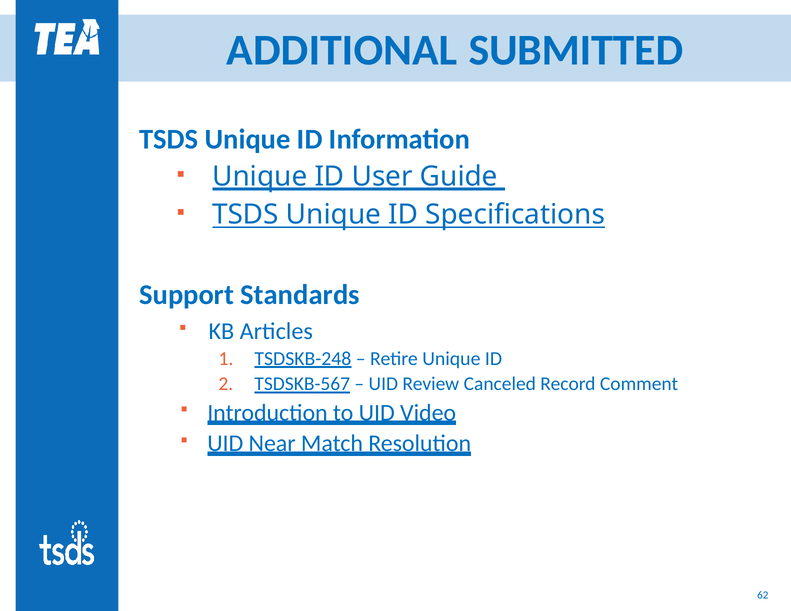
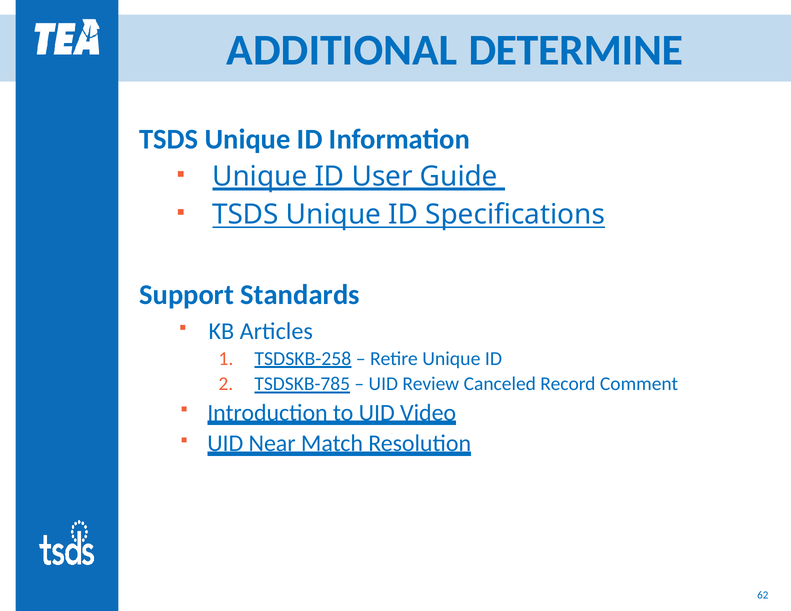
SUBMITTED: SUBMITTED -> DETERMINE
TSDSKB-248: TSDSKB-248 -> TSDSKB-258
TSDSKB-567: TSDSKB-567 -> TSDSKB-785
